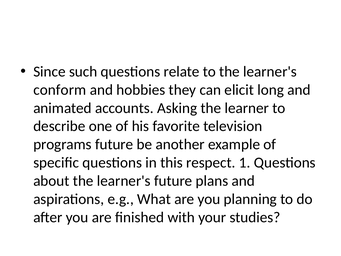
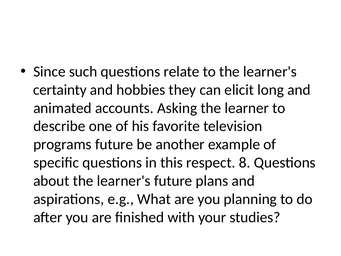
conform: conform -> certainty
1: 1 -> 8
